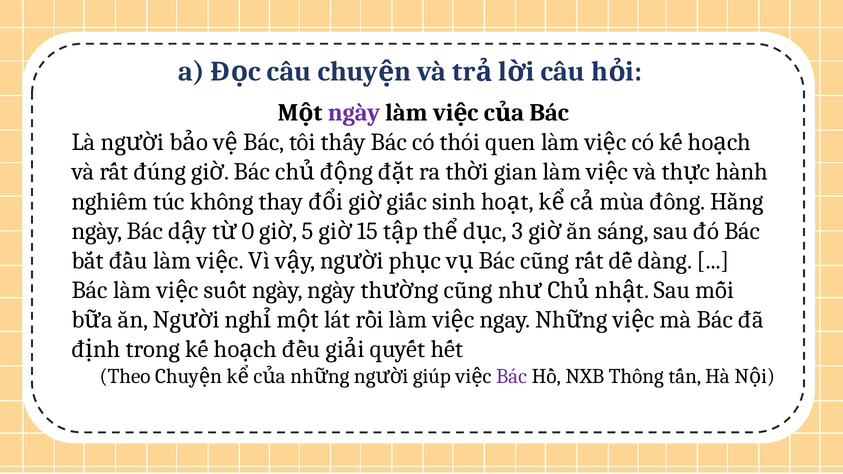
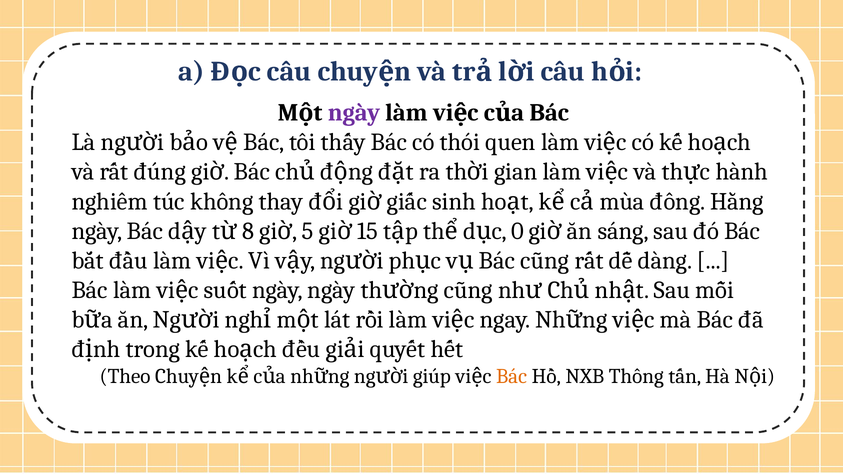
0: 0 -> 8
3: 3 -> 0
Bác at (512, 376) colour: purple -> orange
